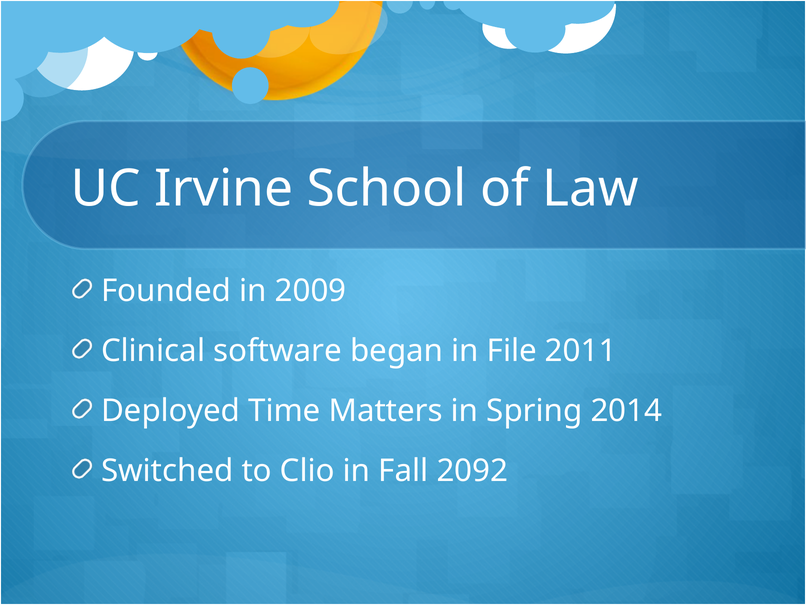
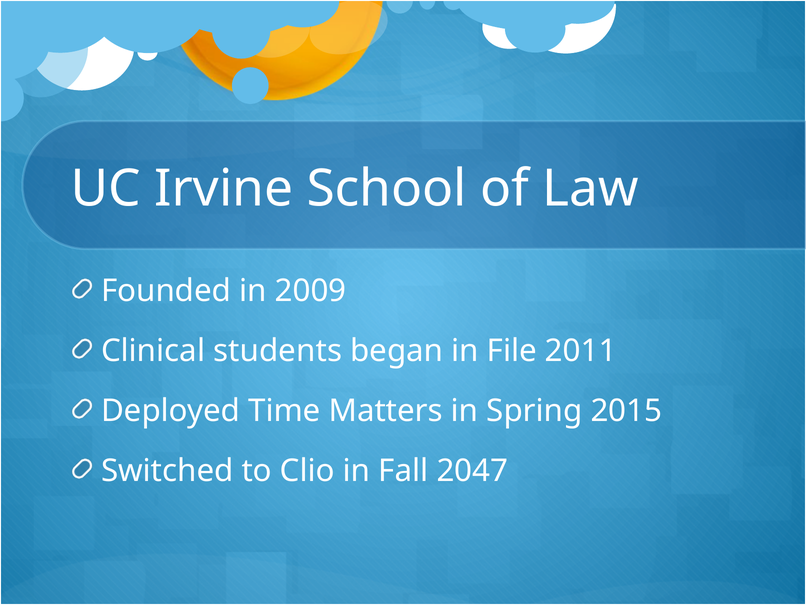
software: software -> students
2014: 2014 -> 2015
2092: 2092 -> 2047
